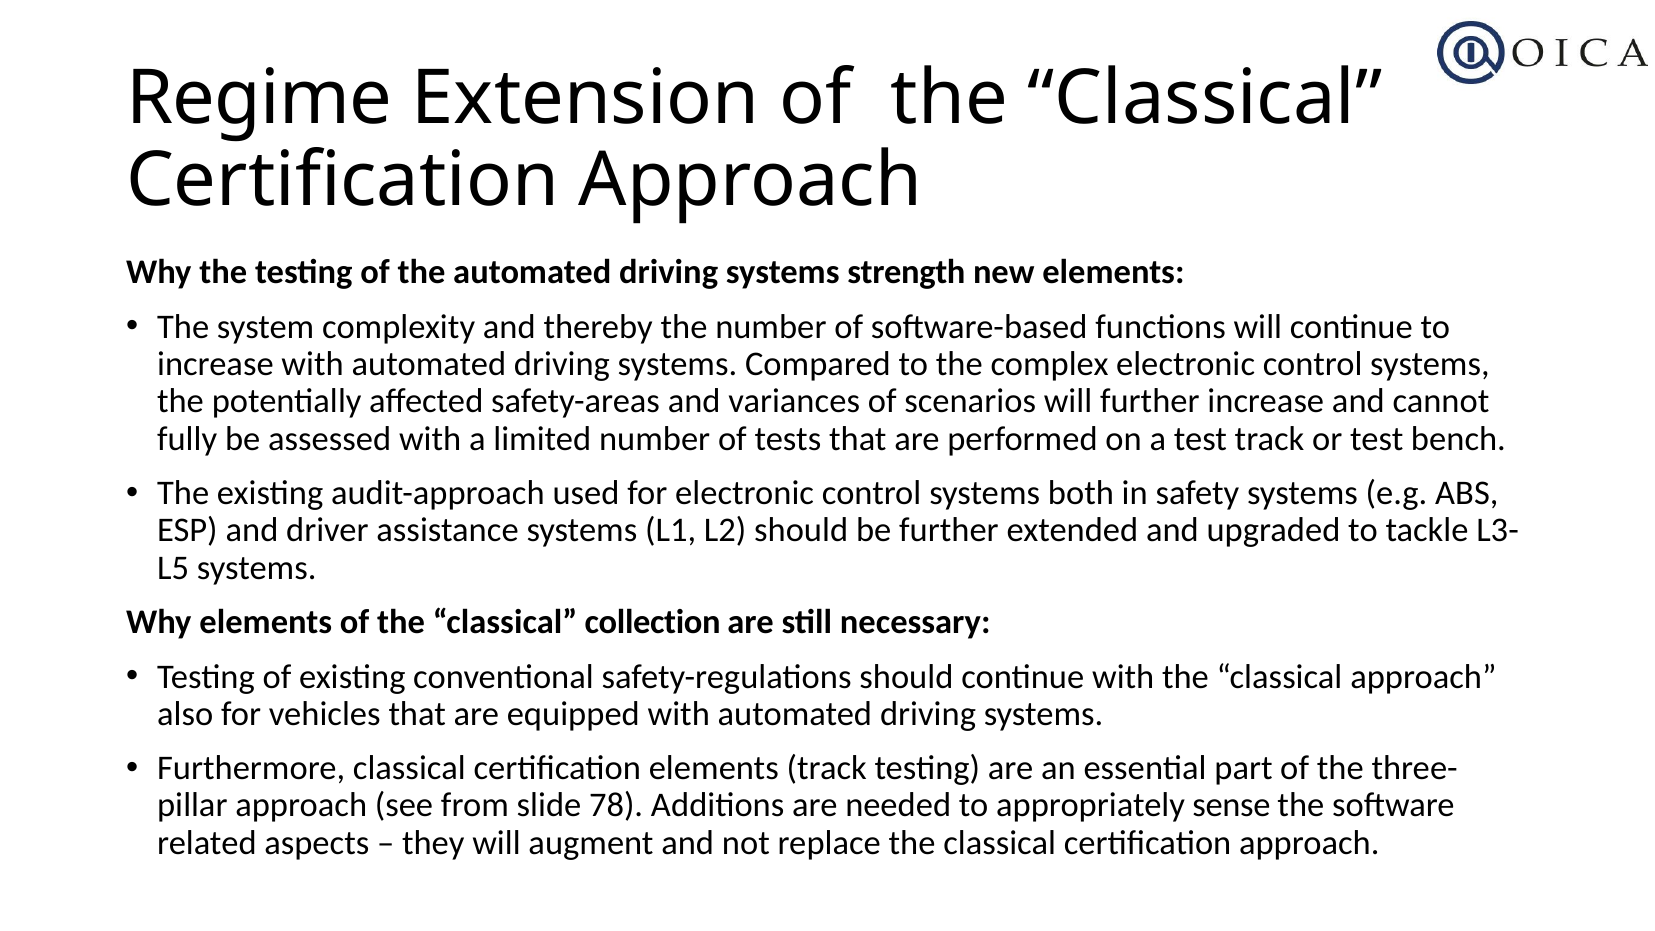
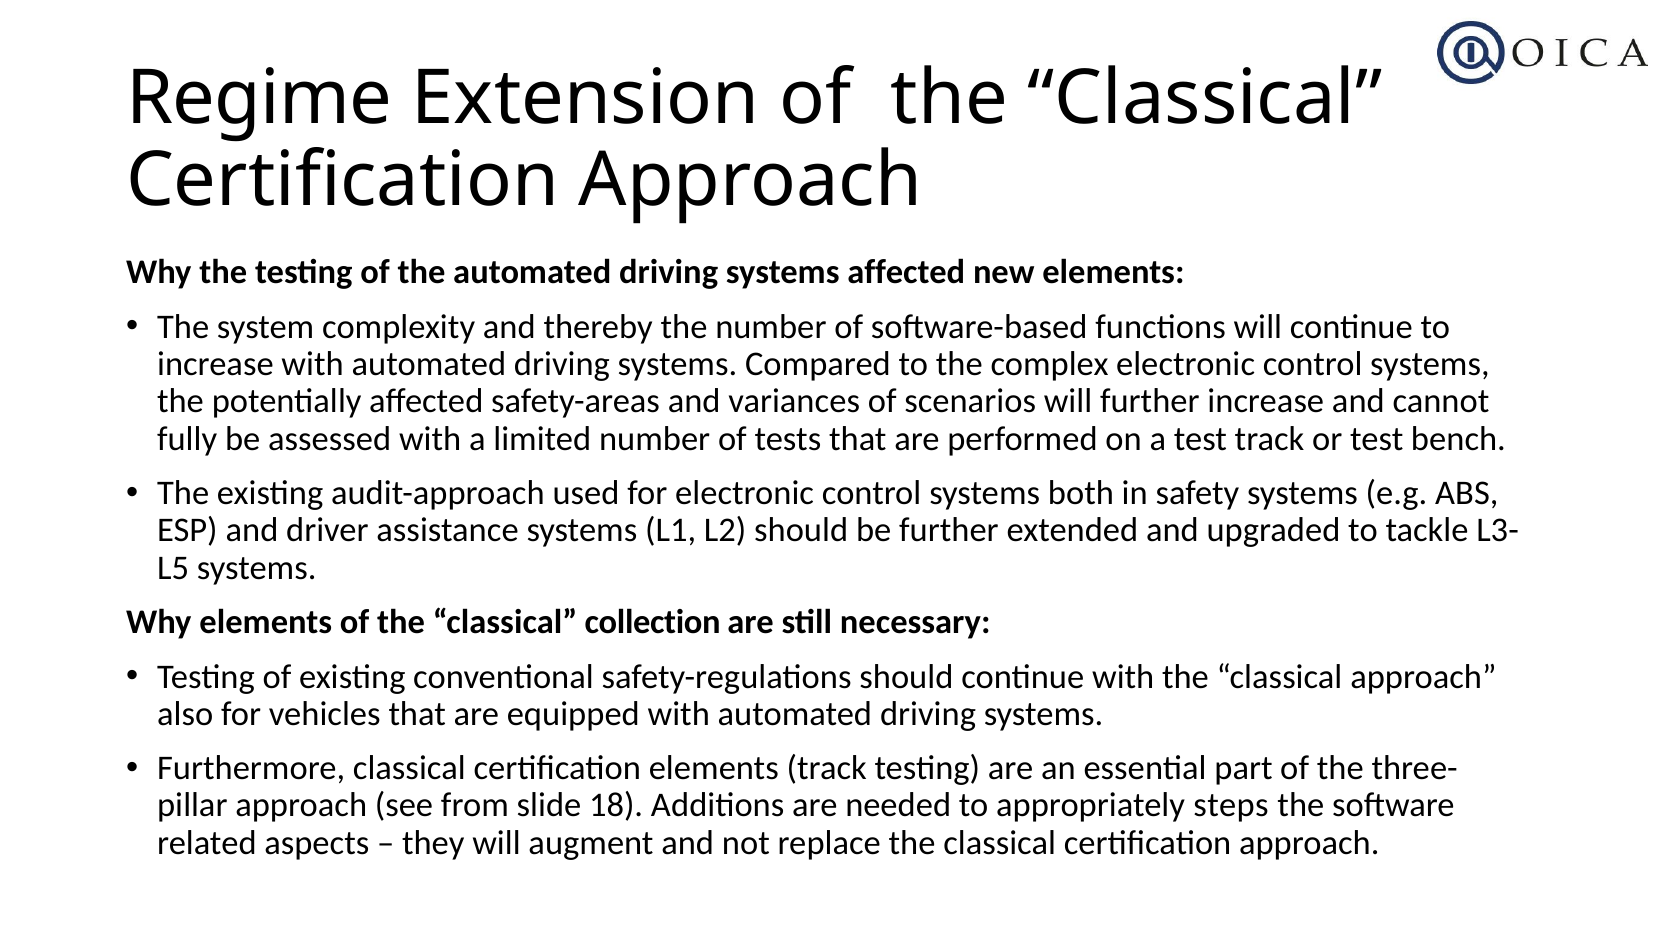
systems strength: strength -> affected
78: 78 -> 18
sense: sense -> steps
